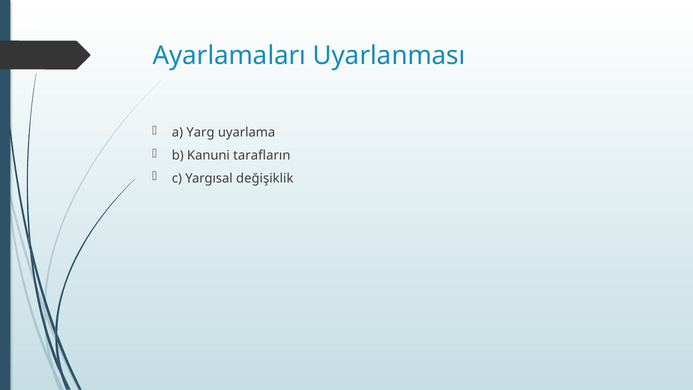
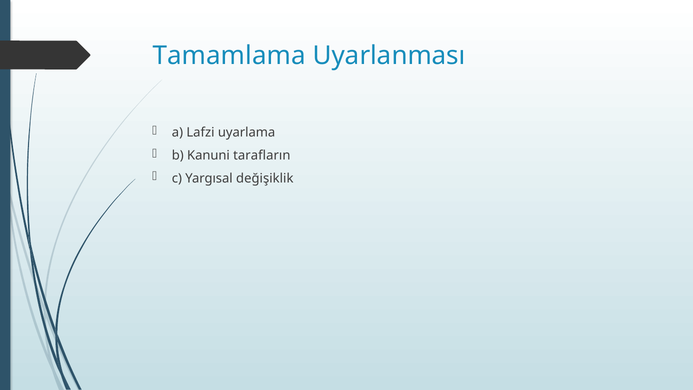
Ayarlamaları: Ayarlamaları -> Tamamlama
Yarg: Yarg -> Lafzi
